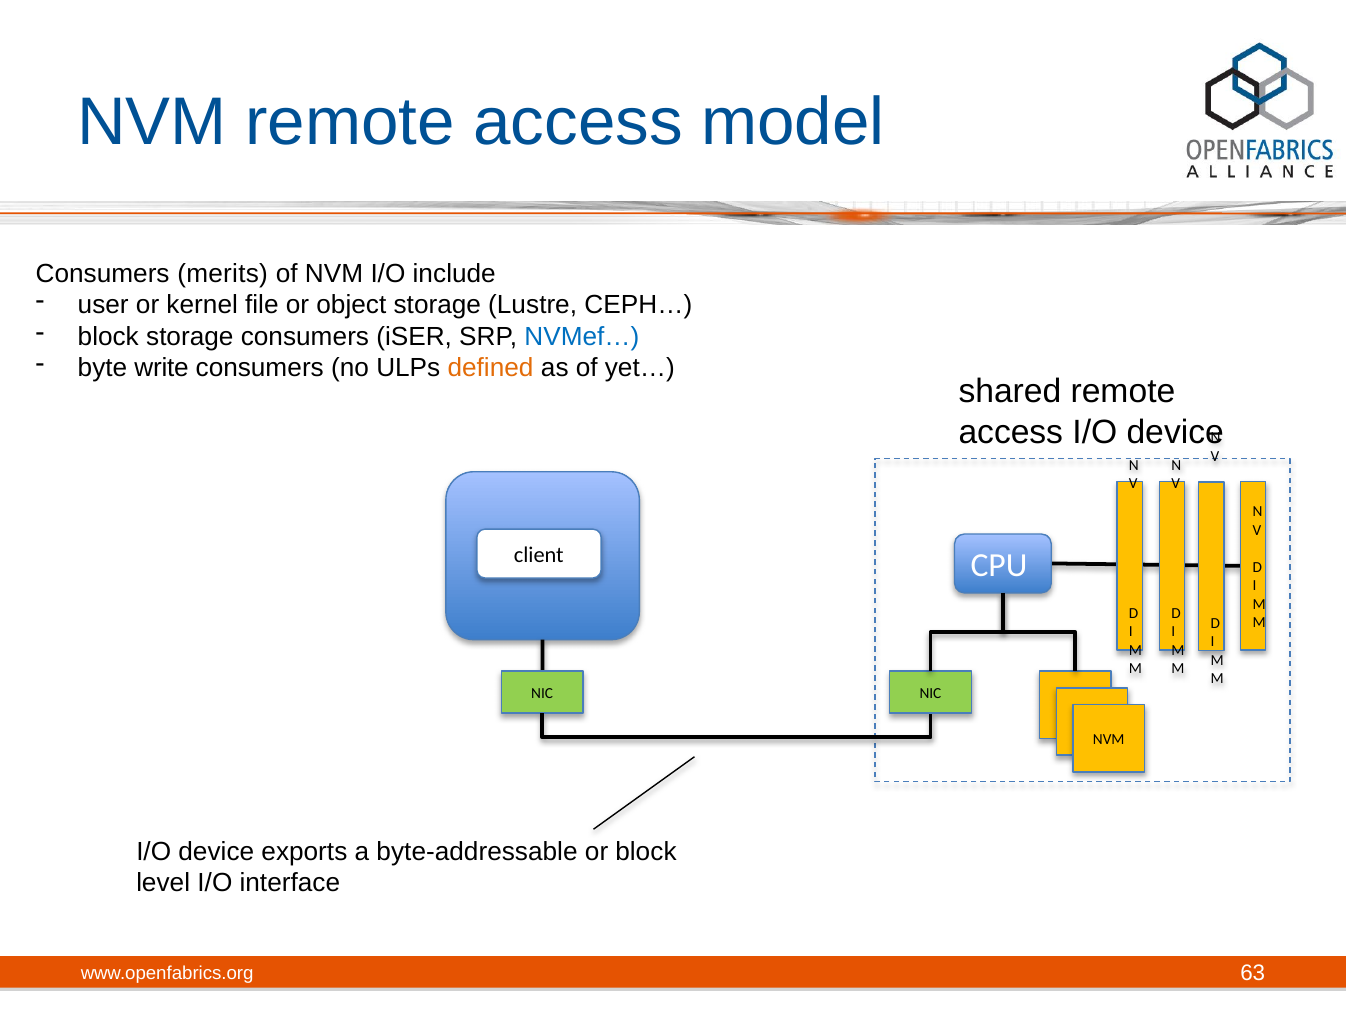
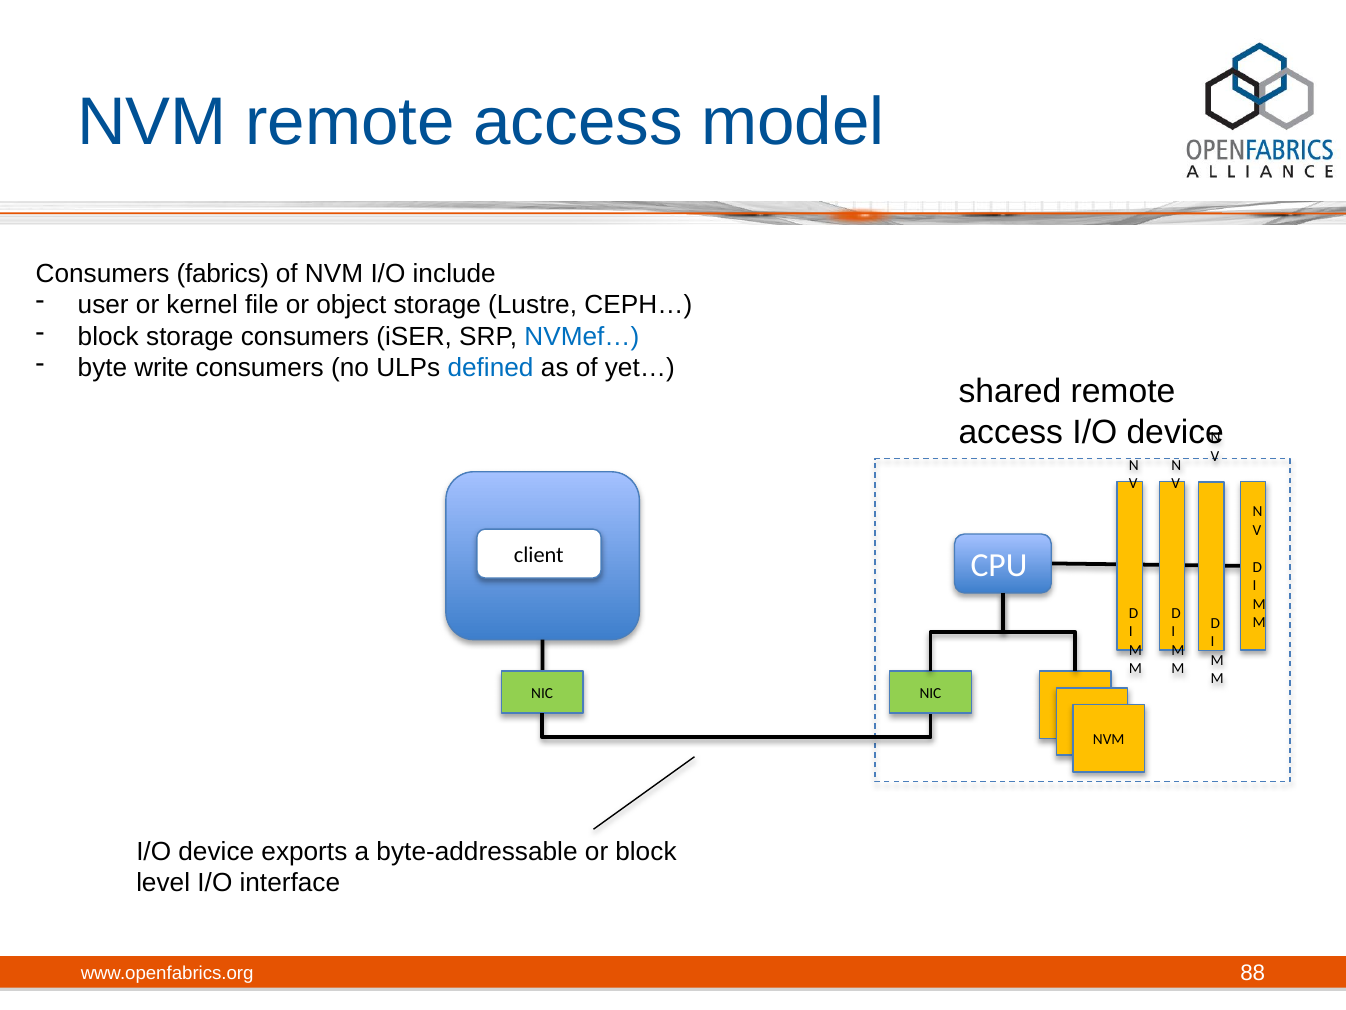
merits: merits -> fabrics
defined colour: orange -> blue
63: 63 -> 88
